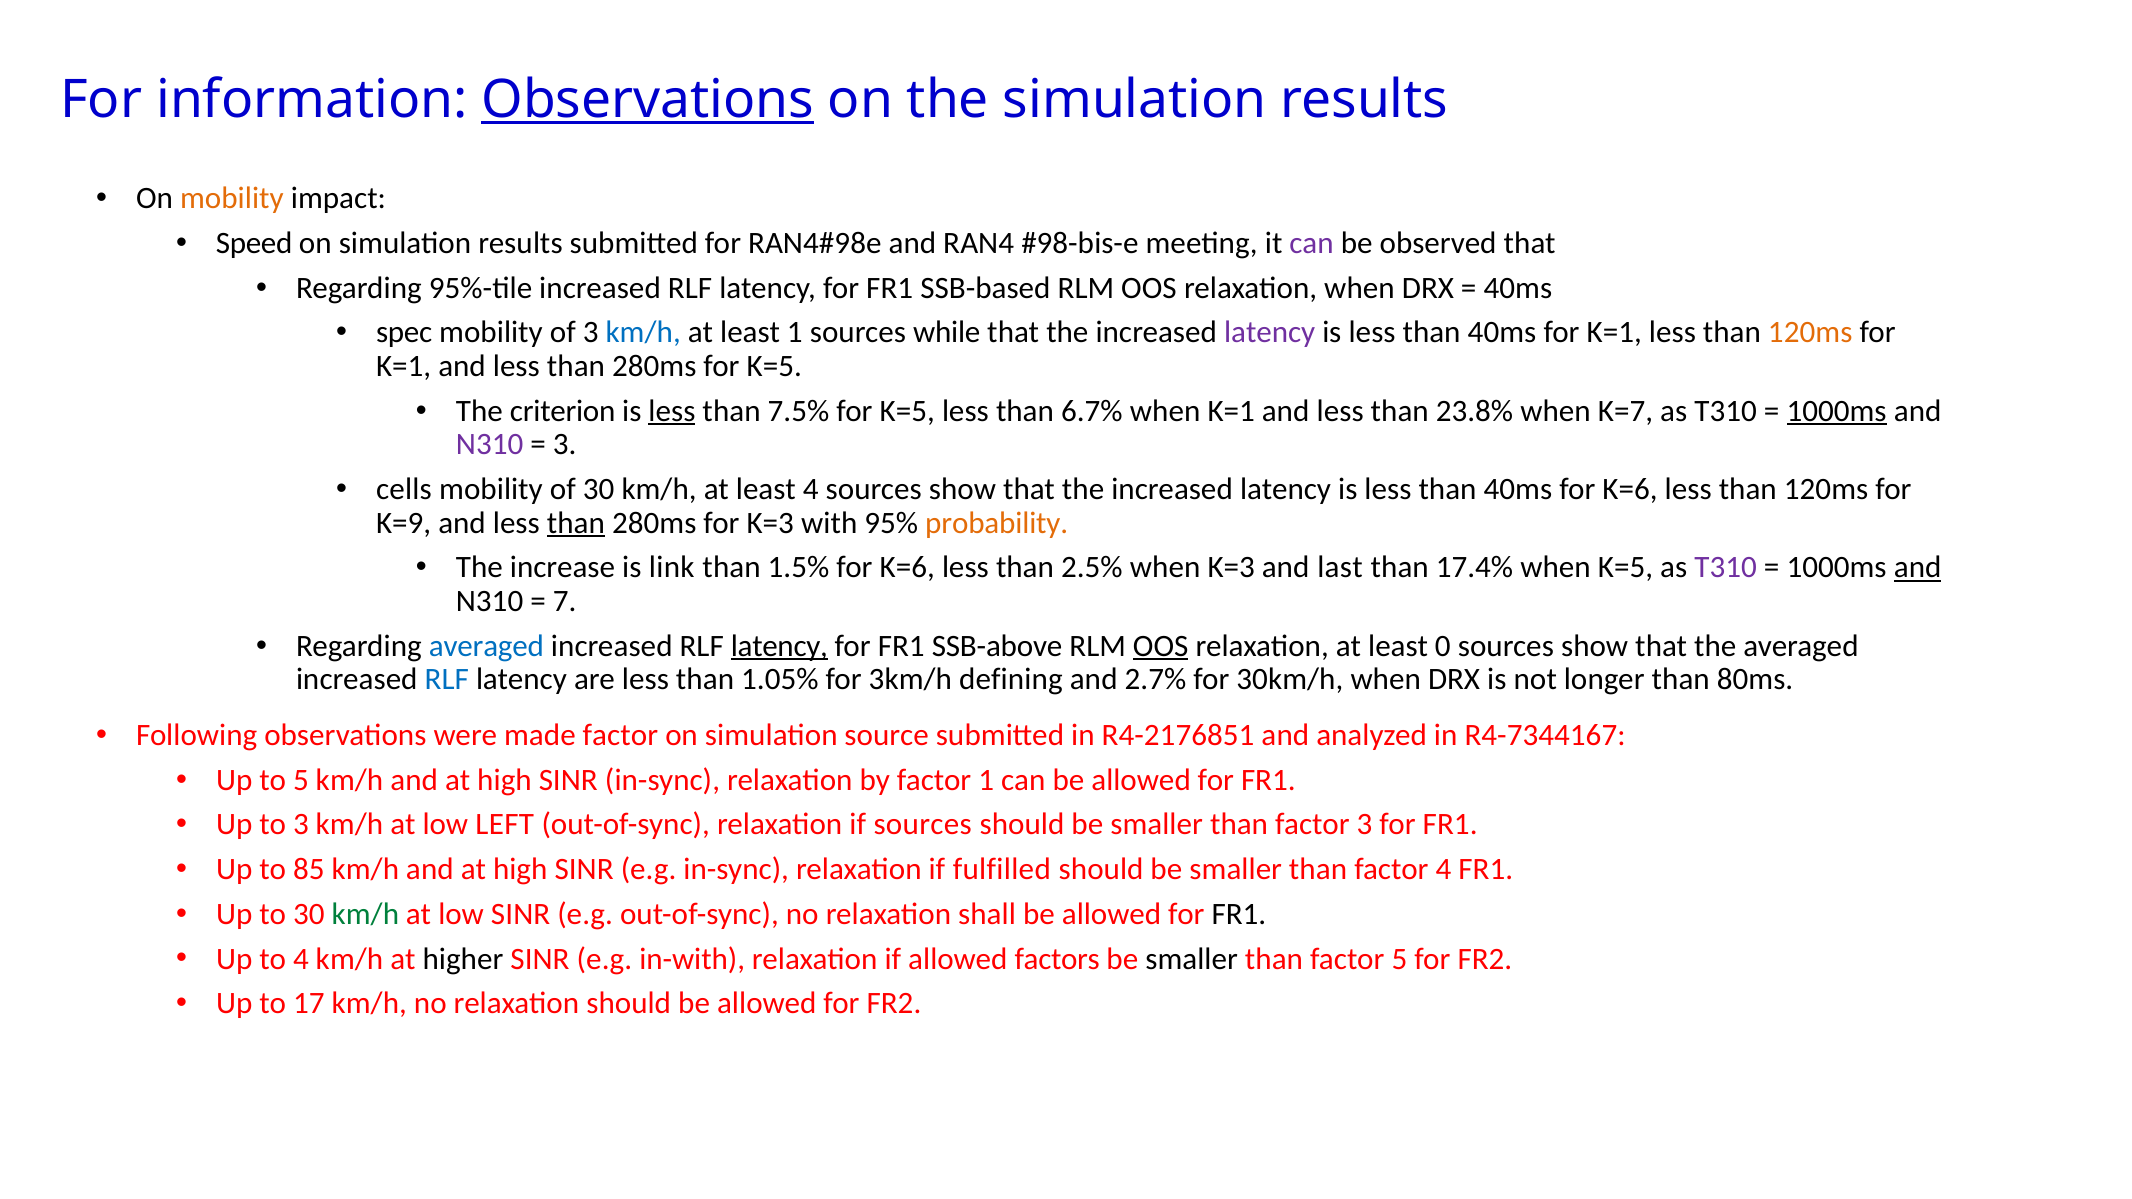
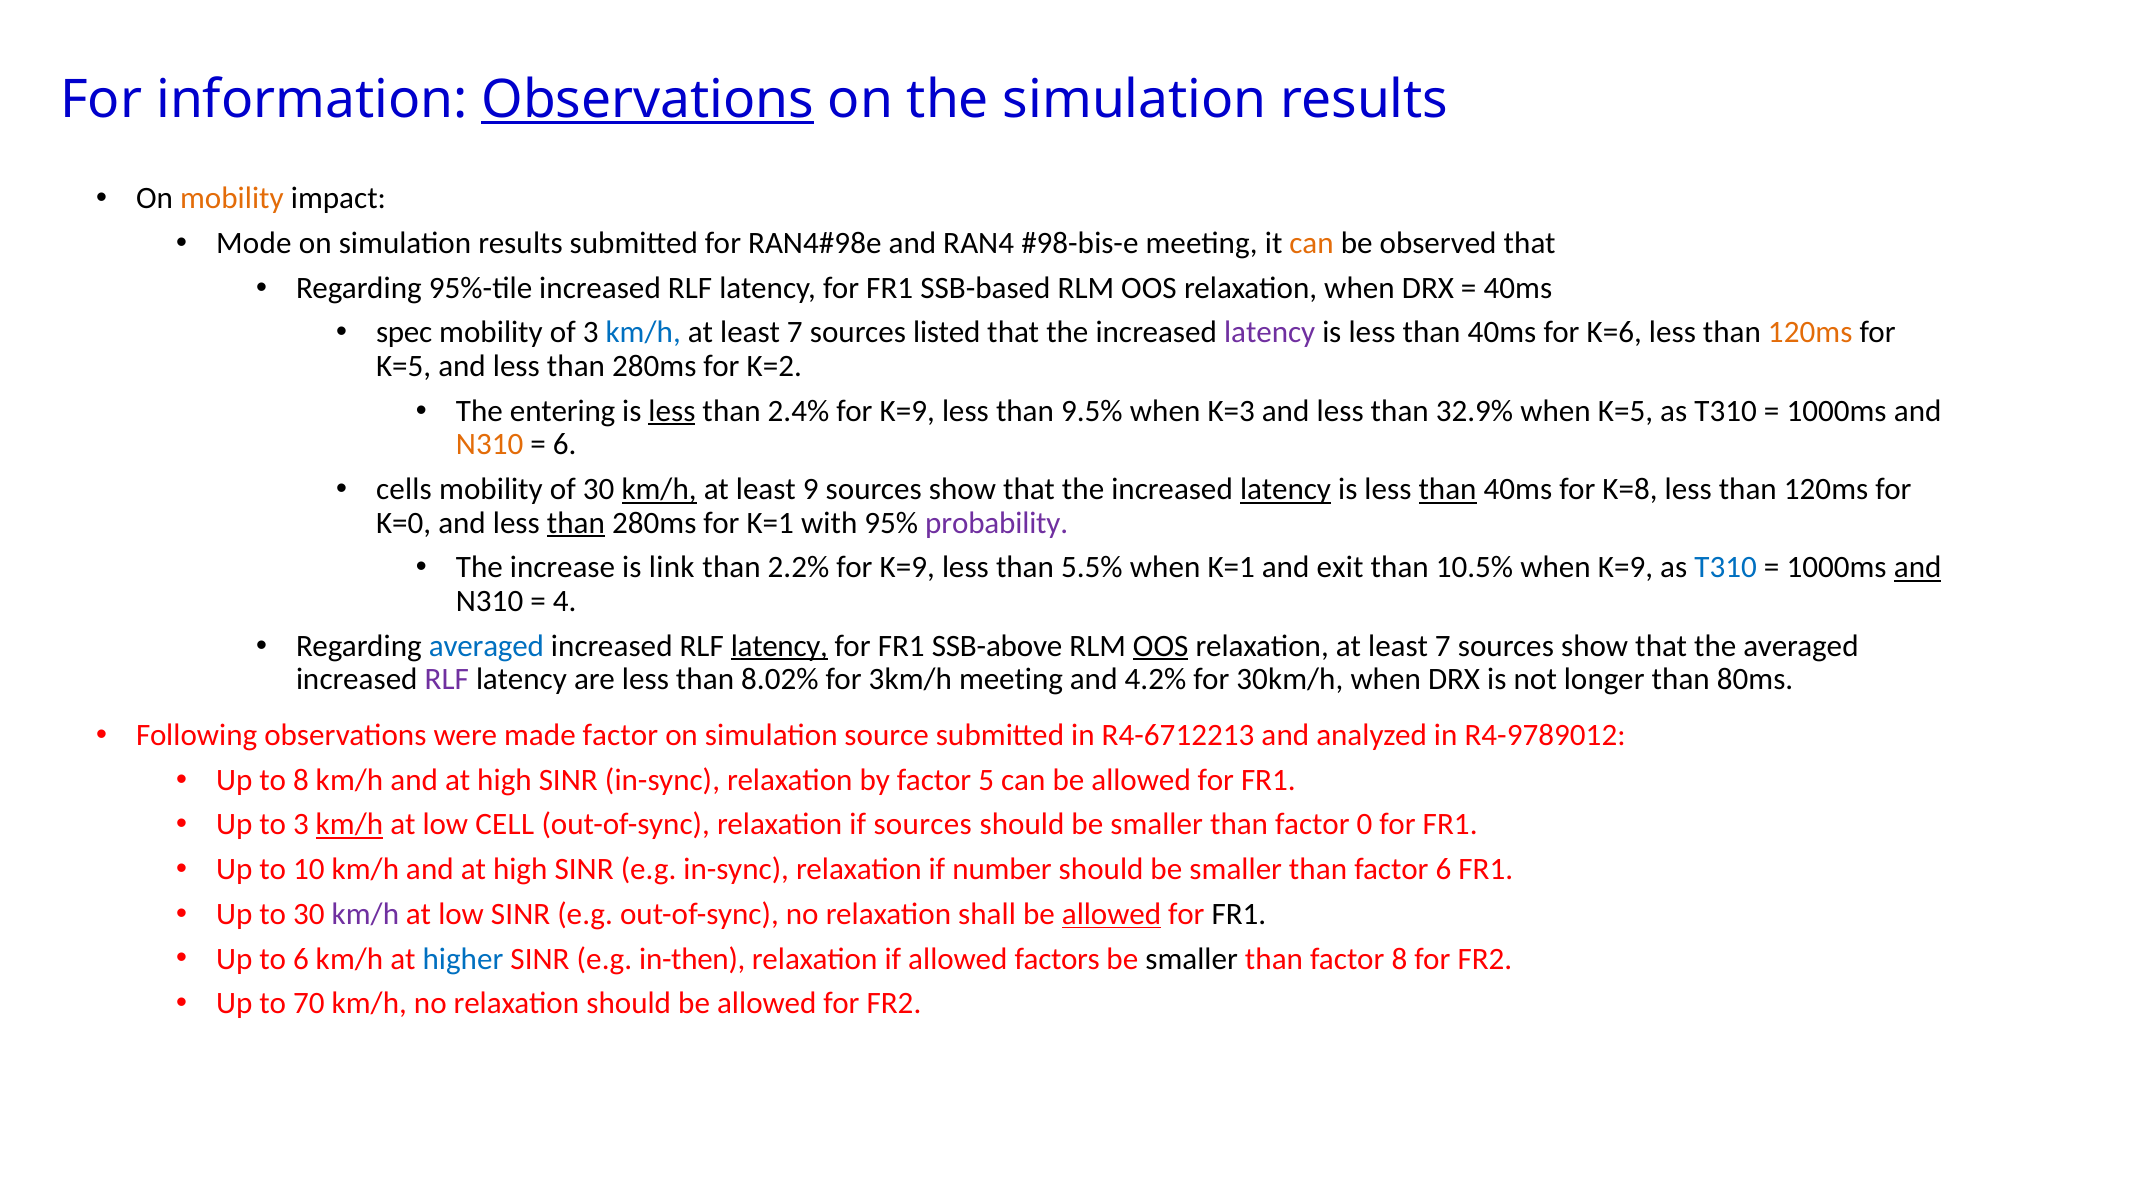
Speed: Speed -> Mode
can at (1312, 243) colour: purple -> orange
1 at (795, 333): 1 -> 7
while: while -> listed
40ms for K=1: K=1 -> K=6
K=1 at (404, 366): K=1 -> K=5
280ms for K=5: K=5 -> K=2
criterion: criterion -> entering
7.5%: 7.5% -> 2.4%
K=5 at (907, 411): K=5 -> K=9
6.7%: 6.7% -> 9.5%
when K=1: K=1 -> K=3
23.8%: 23.8% -> 32.9%
when K=7: K=7 -> K=5
1000ms at (1837, 411) underline: present -> none
N310 at (490, 445) colour: purple -> orange
3 at (565, 445): 3 -> 6
km/h at (659, 489) underline: none -> present
least 4: 4 -> 9
latency at (1286, 489) underline: none -> present
than at (1448, 489) underline: none -> present
40ms for K=6: K=6 -> K=8
K=9: K=9 -> K=0
for K=3: K=3 -> K=1
probability colour: orange -> purple
1.5%: 1.5% -> 2.2%
K=6 at (907, 568): K=6 -> K=9
2.5%: 2.5% -> 5.5%
when K=3: K=3 -> K=1
last: last -> exit
17.4%: 17.4% -> 10.5%
when K=5: K=5 -> K=9
T310 at (1726, 568) colour: purple -> blue
7: 7 -> 4
relaxation at least 0: 0 -> 7
RLF at (447, 680) colour: blue -> purple
1.05%: 1.05% -> 8.02%
3km/h defining: defining -> meeting
2.7%: 2.7% -> 4.2%
R4-2176851: R4-2176851 -> R4-6712213
R4-7344167: R4-7344167 -> R4-9789012
to 5: 5 -> 8
factor 1: 1 -> 5
km/h at (349, 825) underline: none -> present
LEFT: LEFT -> CELL
factor 3: 3 -> 0
85: 85 -> 10
fulfilled: fulfilled -> number
factor 4: 4 -> 6
km/h at (365, 914) colour: green -> purple
allowed at (1112, 914) underline: none -> present
to 4: 4 -> 6
higher colour: black -> blue
in-with: in-with -> in-then
factor 5: 5 -> 8
17: 17 -> 70
